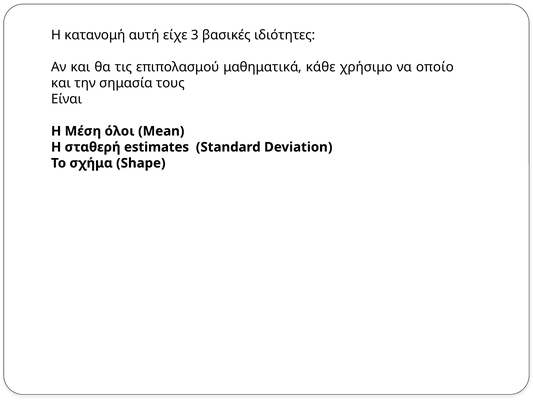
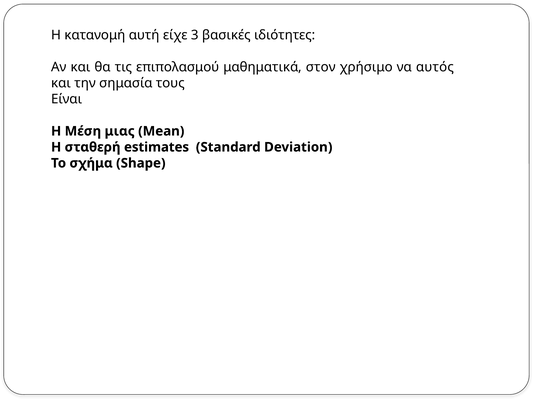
κάθε: κάθε -> στον
οποίο: οποίο -> αυτός
όλοι: όλοι -> μιας
